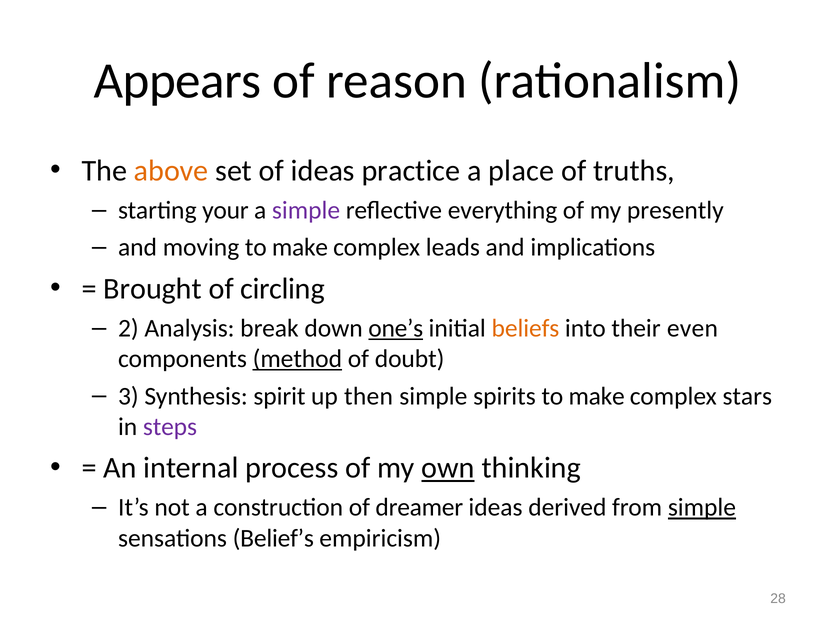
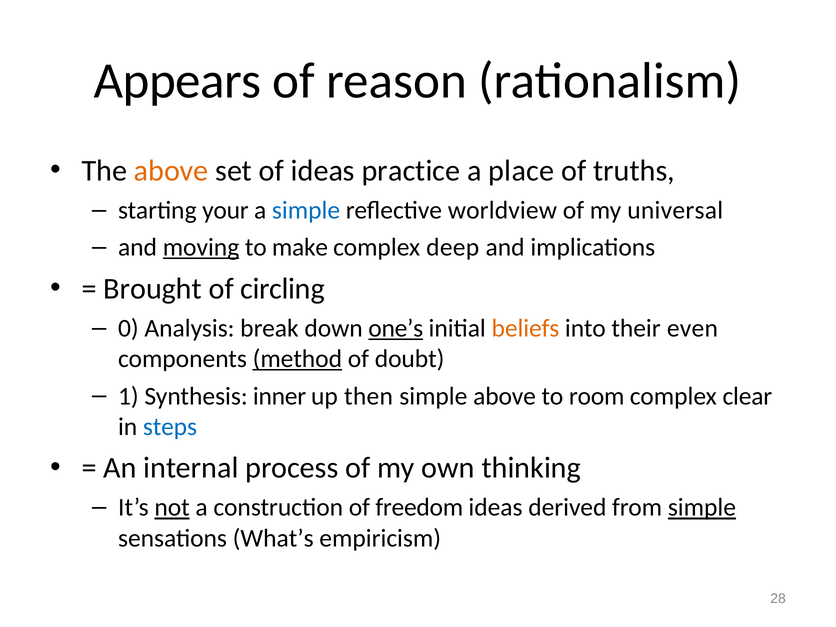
simple at (306, 210) colour: purple -> blue
everything: everything -> worldview
presently: presently -> universal
moving underline: none -> present
leads: leads -> deep
2: 2 -> 0
3: 3 -> 1
spirit: spirit -> inner
simple spirits: spirits -> above
make at (597, 396): make -> room
stars: stars -> clear
steps colour: purple -> blue
own underline: present -> none
not underline: none -> present
dreamer: dreamer -> freedom
Belief’s: Belief’s -> What’s
